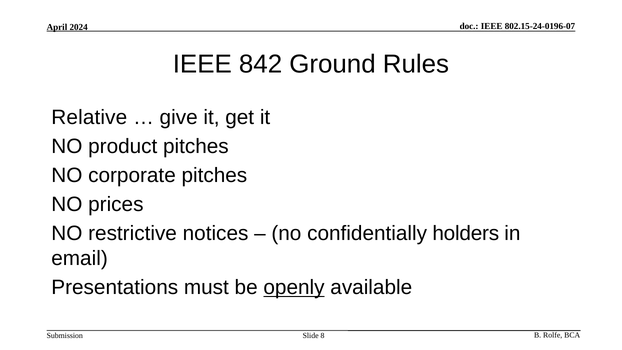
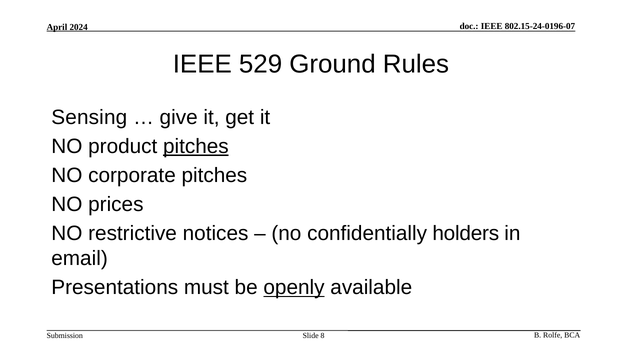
842: 842 -> 529
Relative: Relative -> Sensing
pitches at (196, 146) underline: none -> present
